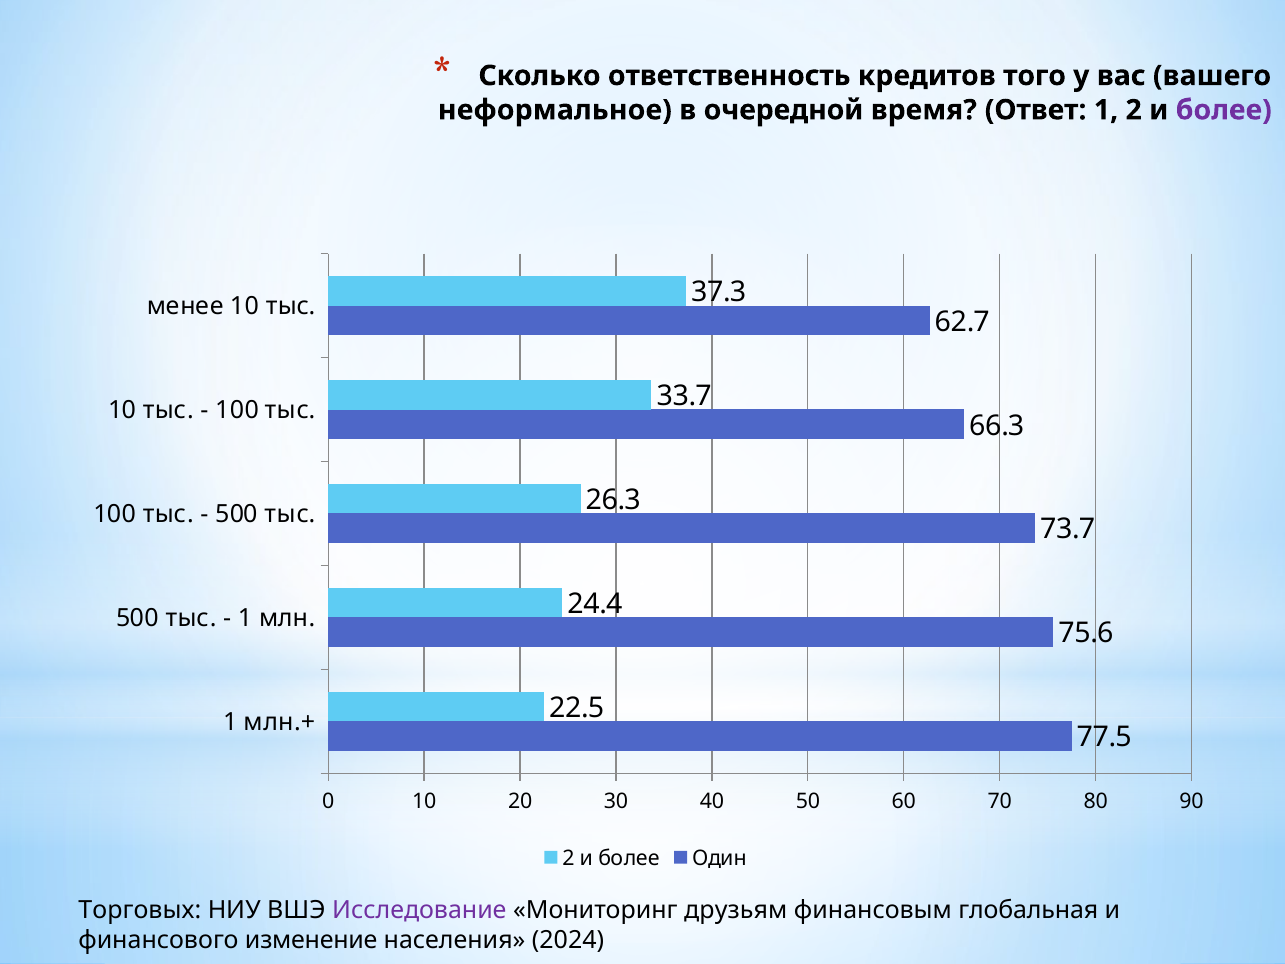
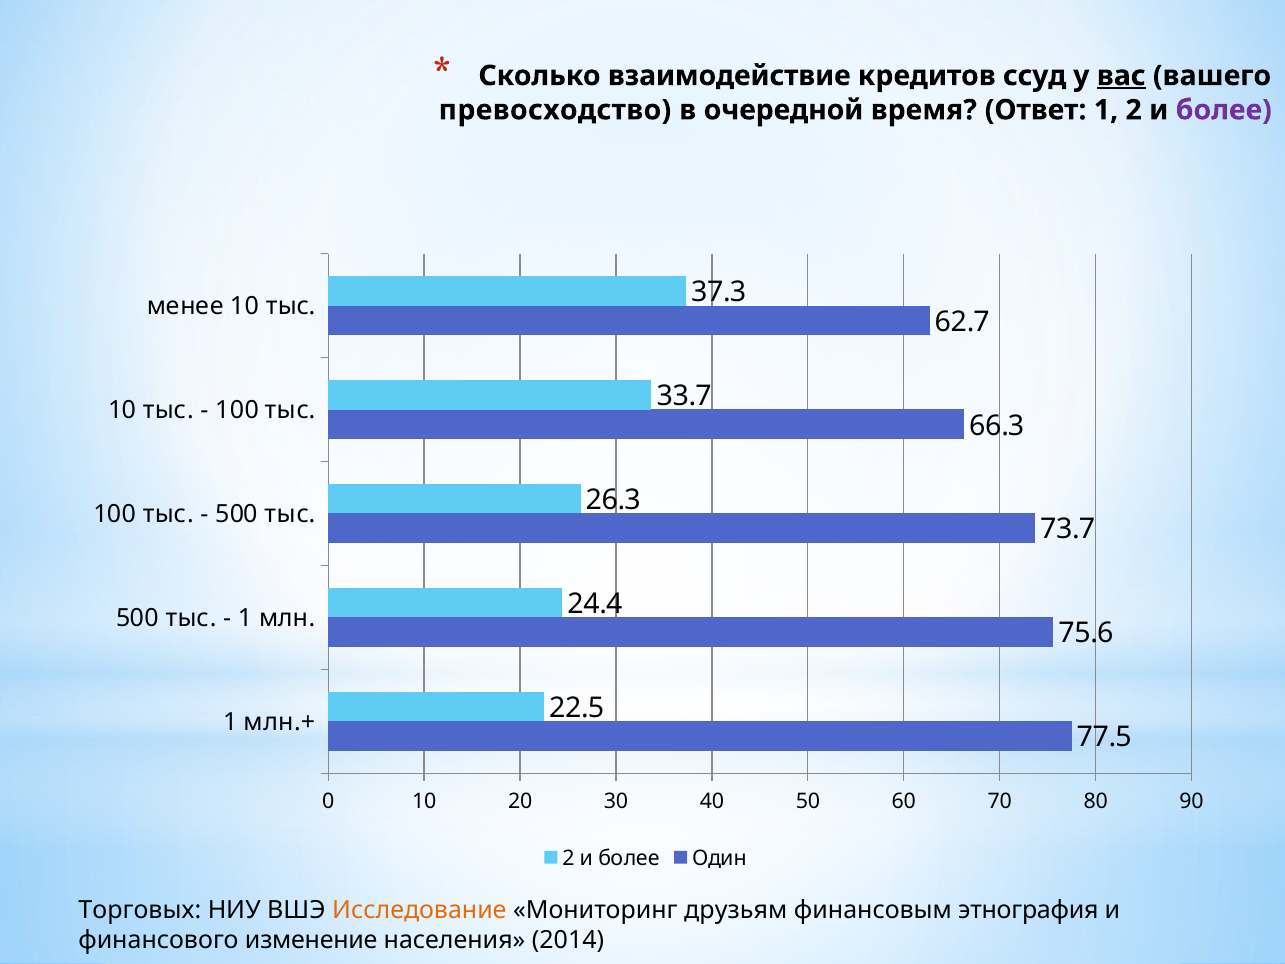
ответственность: ответственность -> взаимодействие
того: того -> ссуд
вас underline: none -> present
неформальное: неформальное -> превосходство
Исследование colour: purple -> orange
глобальная: глобальная -> этнография
2024: 2024 -> 2014
